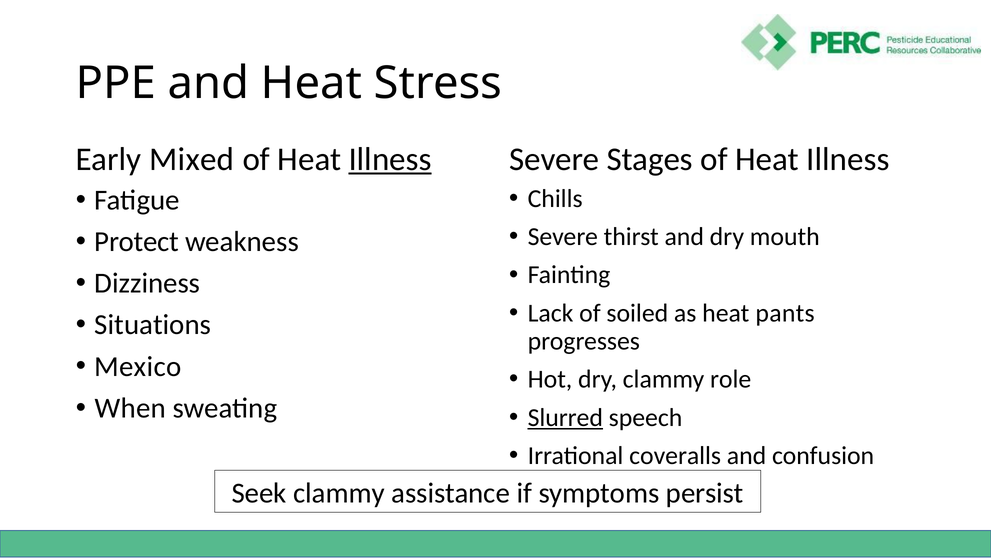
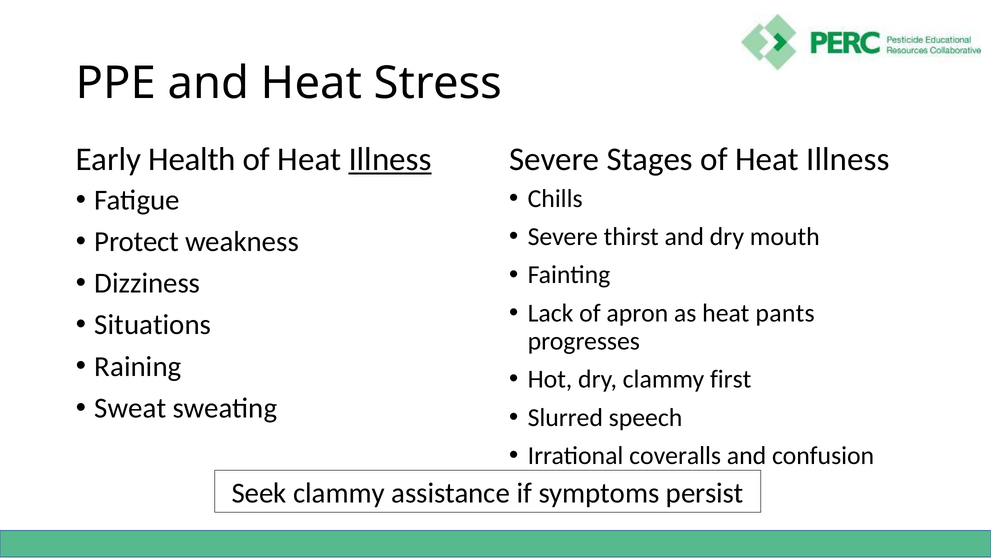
Mixed: Mixed -> Health
soiled: soiled -> apron
Mexico: Mexico -> Raining
role: role -> first
When: When -> Sweat
Slurred underline: present -> none
